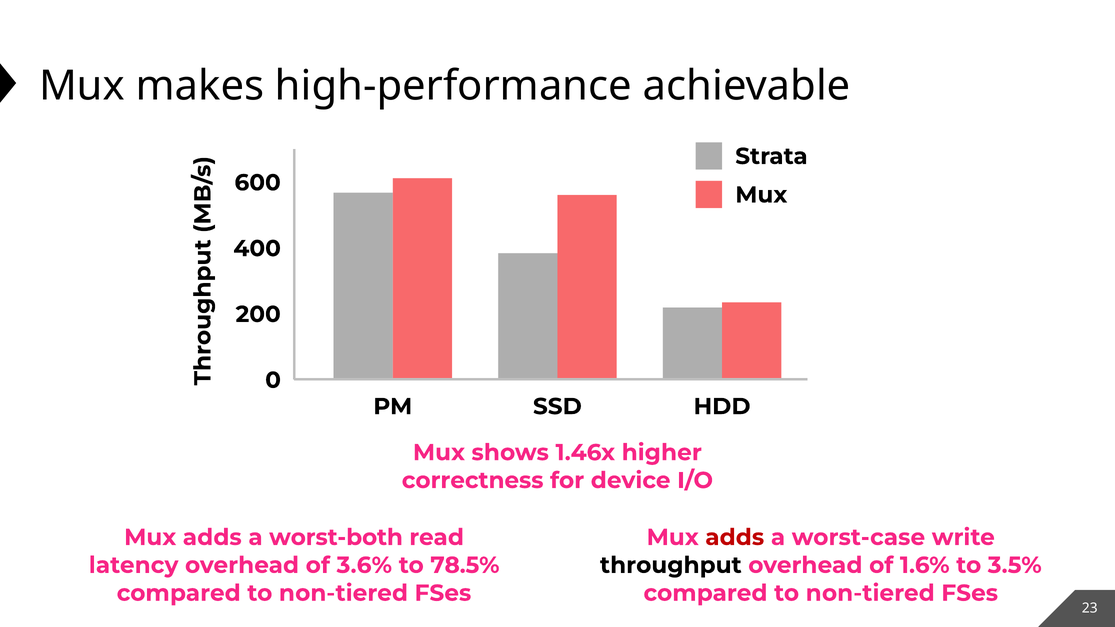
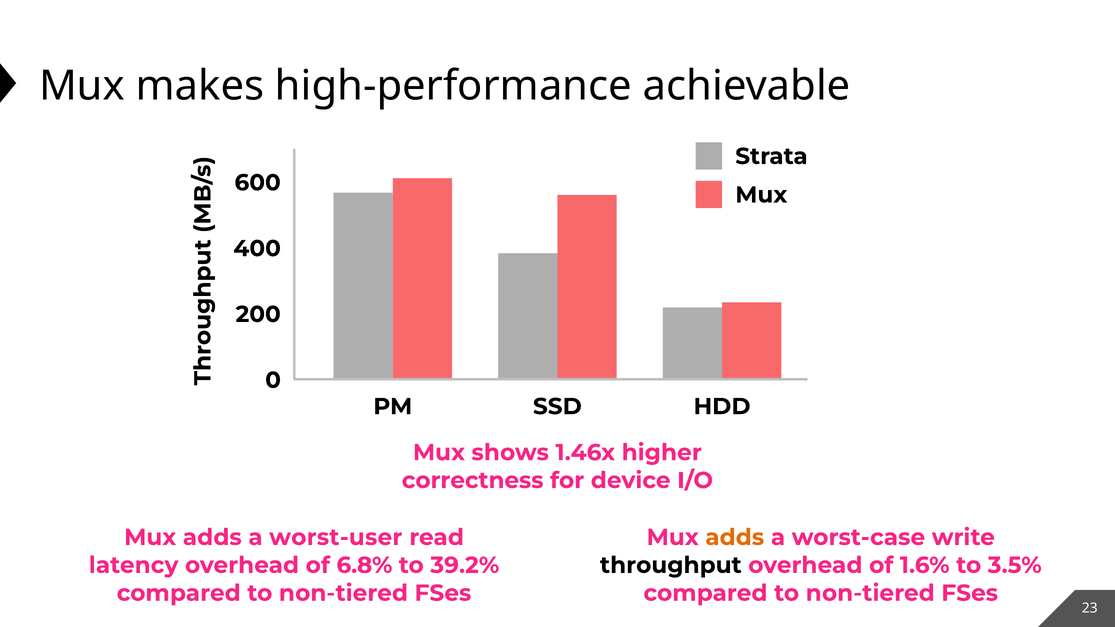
worst-both: worst-both -> worst-user
adds at (735, 537) colour: red -> orange
3.6%: 3.6% -> 6.8%
78.5%: 78.5% -> 39.2%
